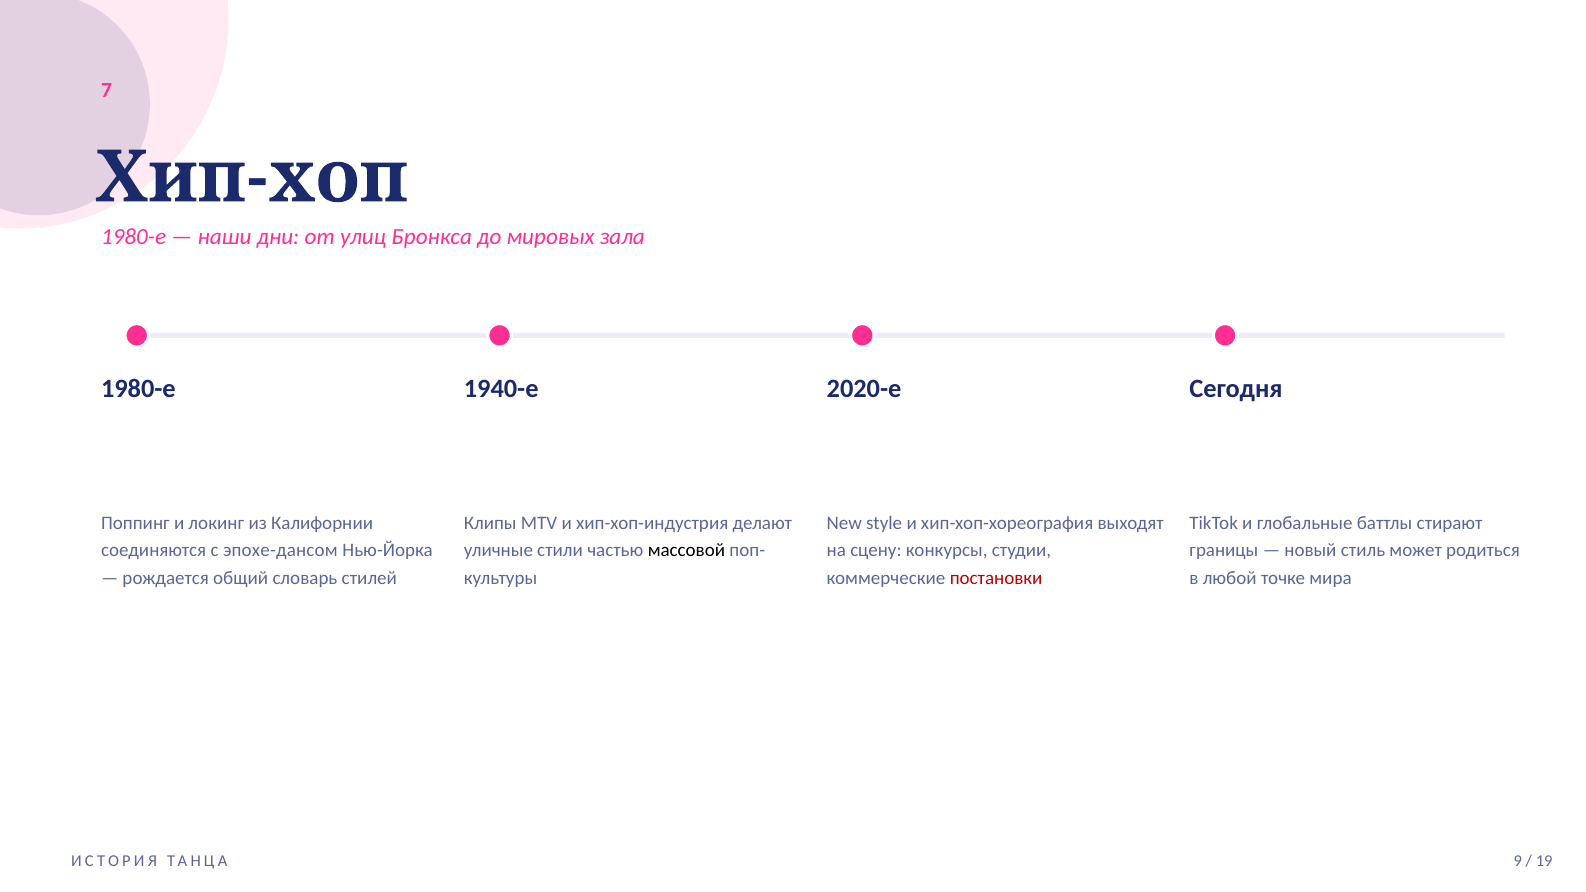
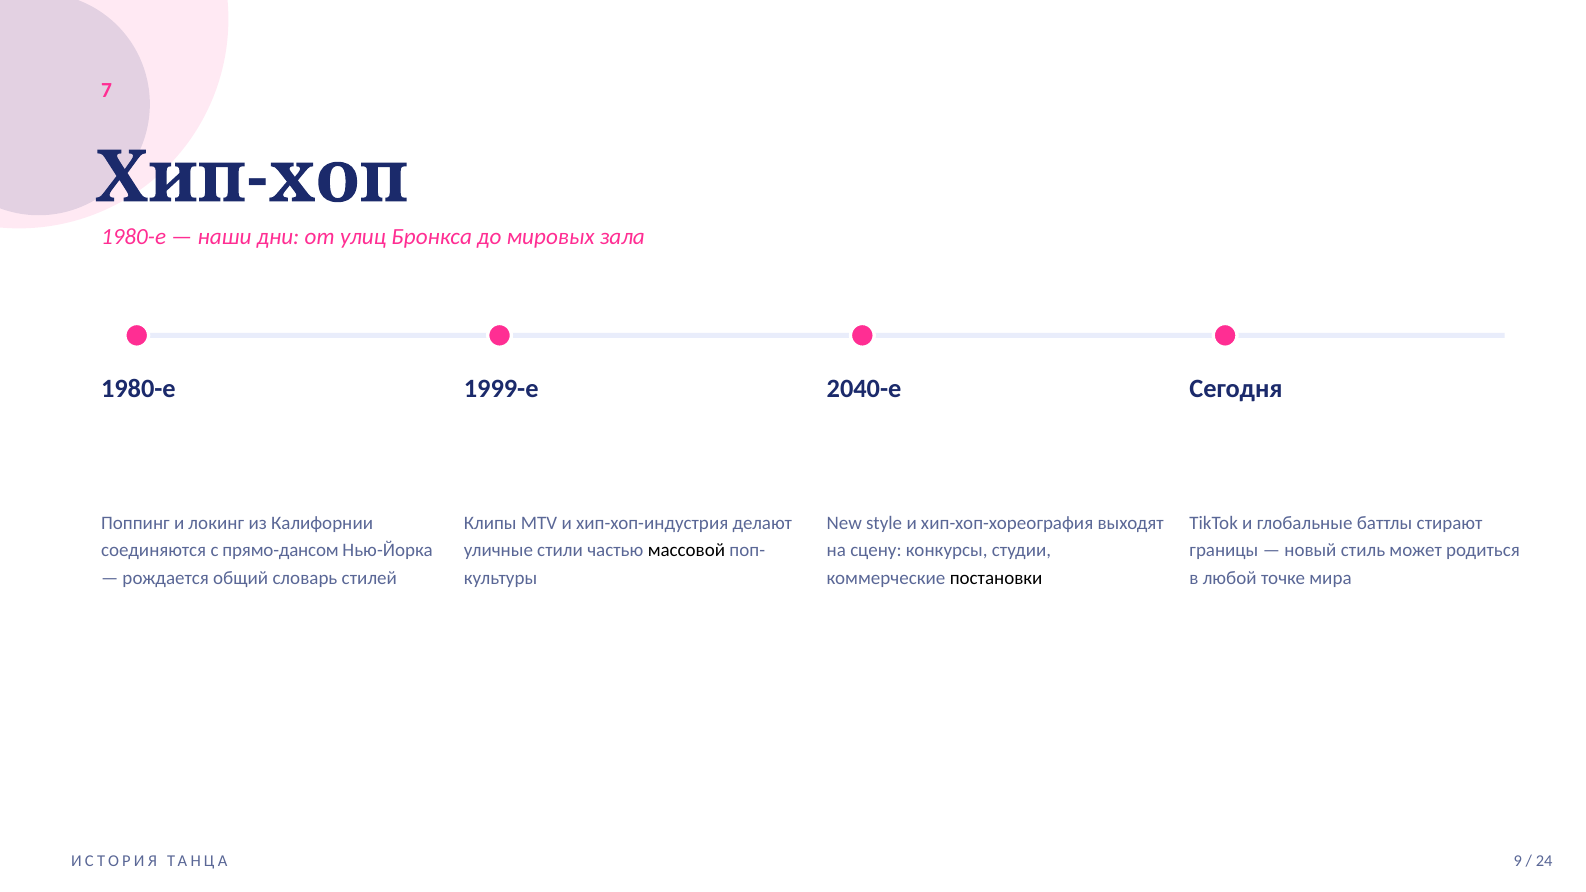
1940-е: 1940-е -> 1999-е
2020-е: 2020-е -> 2040-е
эпохе-дансом: эпохе-дансом -> прямо-дансом
постановки colour: red -> black
19: 19 -> 24
